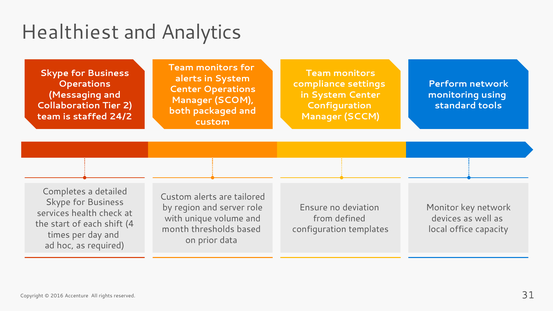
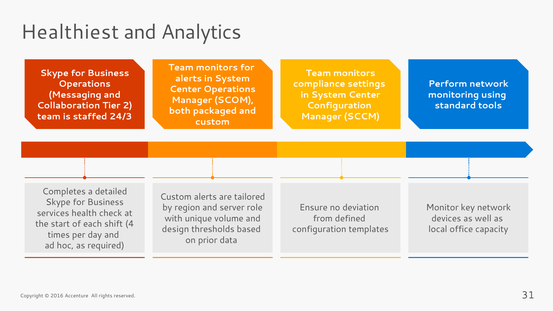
24/2: 24/2 -> 24/3
month: month -> design
